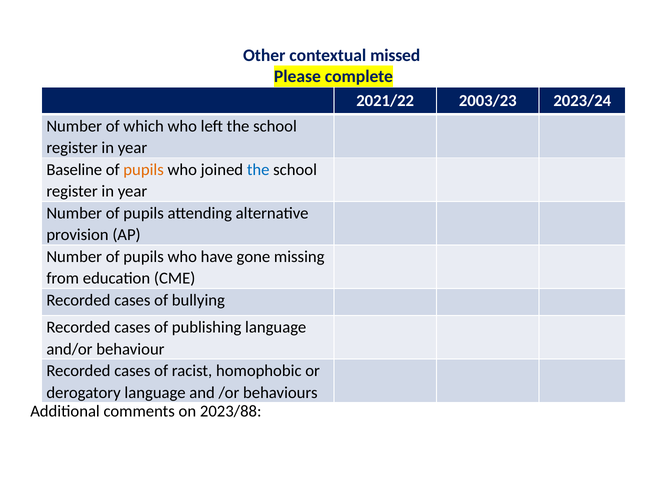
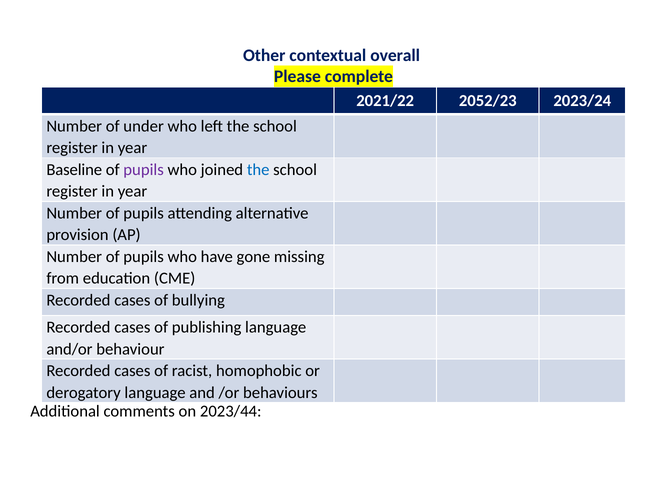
missed: missed -> overall
2003/23: 2003/23 -> 2052/23
which: which -> under
pupils at (144, 170) colour: orange -> purple
2023/88: 2023/88 -> 2023/44
